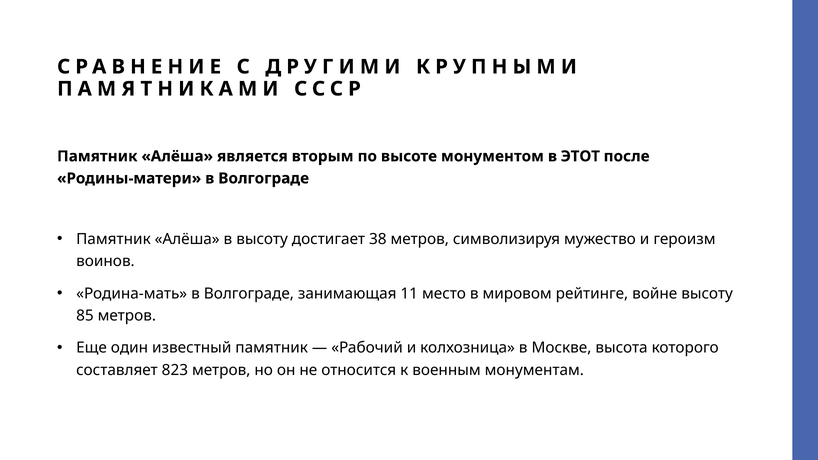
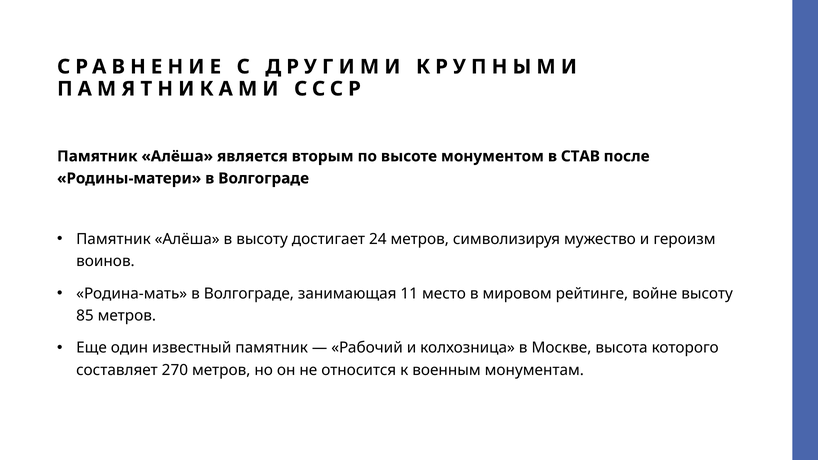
ЭТОТ: ЭТОТ -> СТАВ
38: 38 -> 24
823: 823 -> 270
